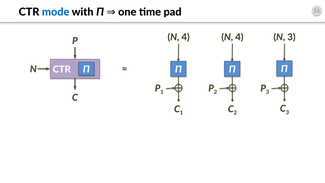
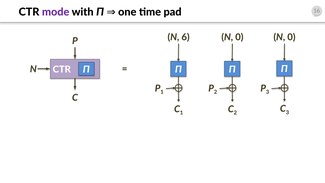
mode colour: blue -> purple
4 at (186, 37): 4 -> 6
4 at (239, 37): 4 -> 0
3 at (291, 37): 3 -> 0
